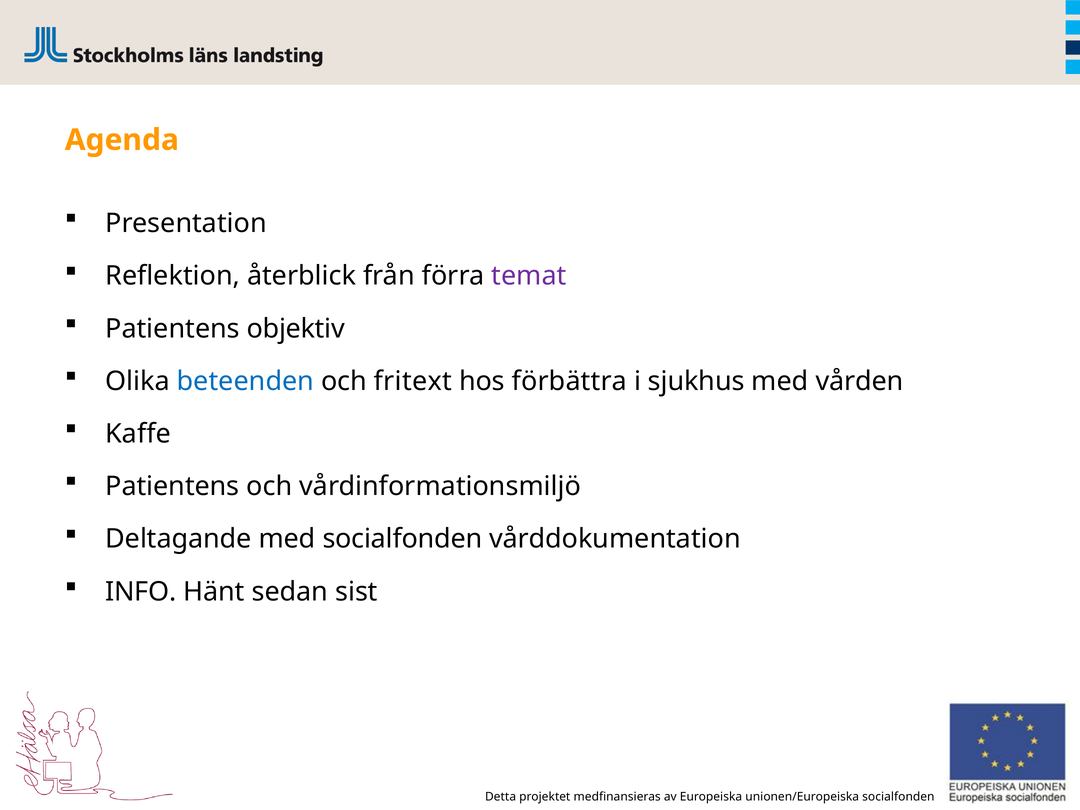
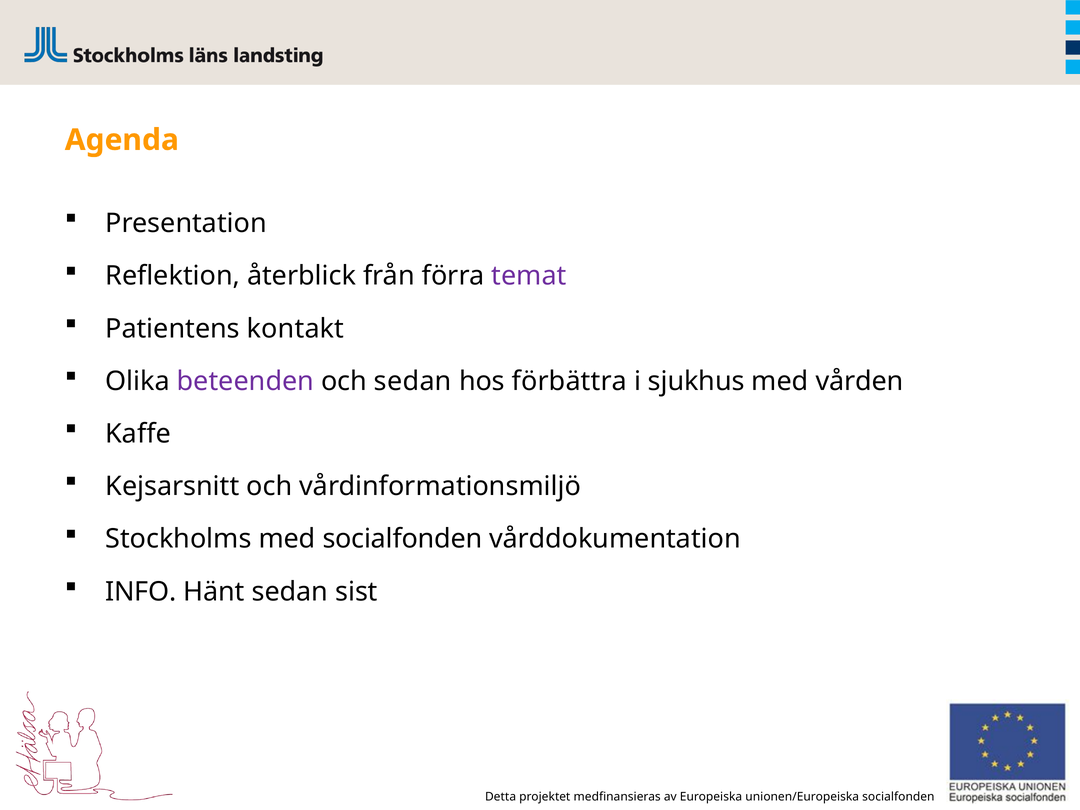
objektiv: objektiv -> kontakt
beteenden colour: blue -> purple
och fritext: fritext -> sedan
Patientens at (172, 486): Patientens -> Kejsarsnitt
Deltagande: Deltagande -> Stockholms
